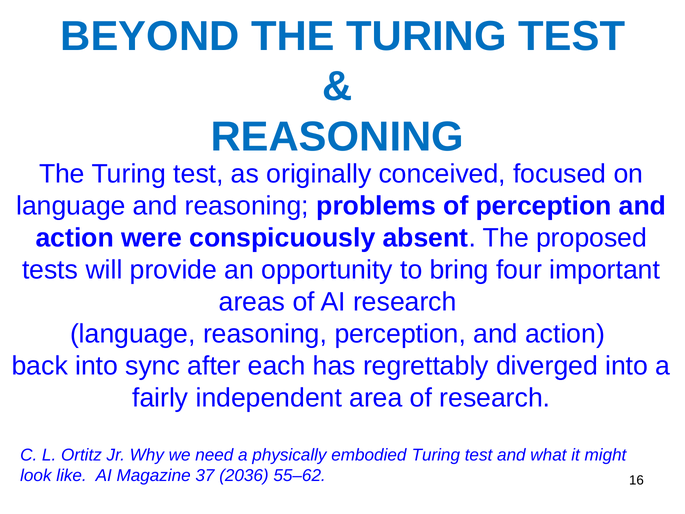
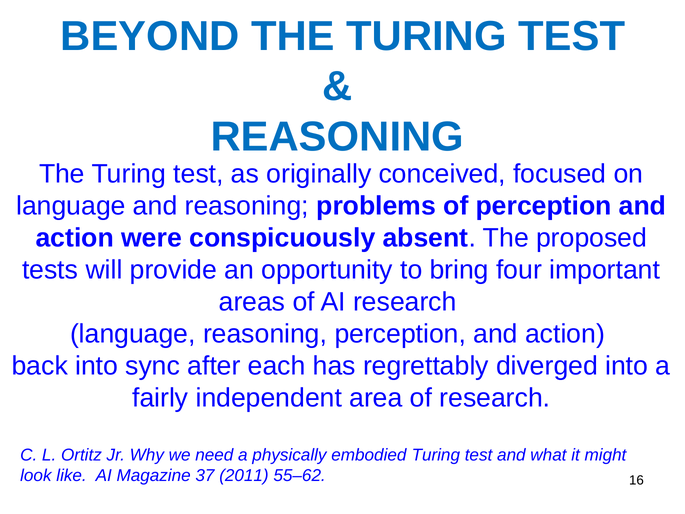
2036: 2036 -> 2011
